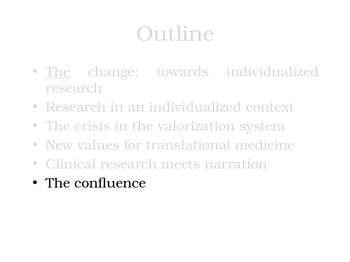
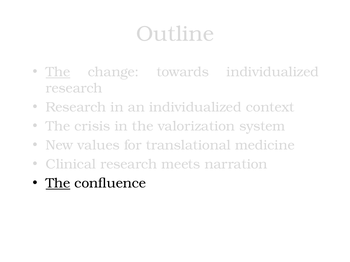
The at (58, 184) underline: none -> present
